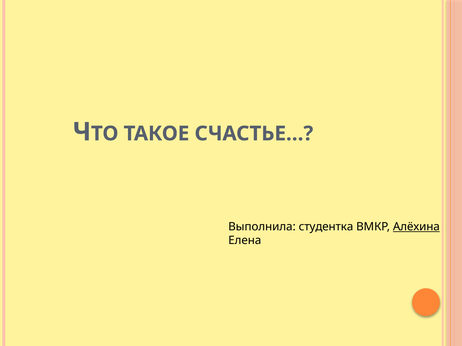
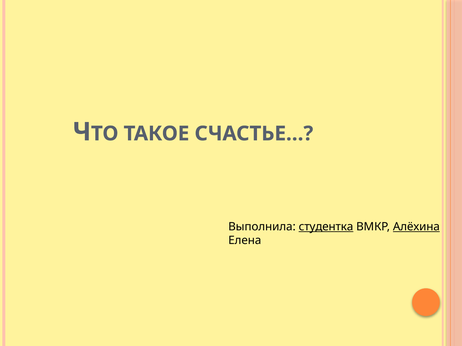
студентка underline: none -> present
